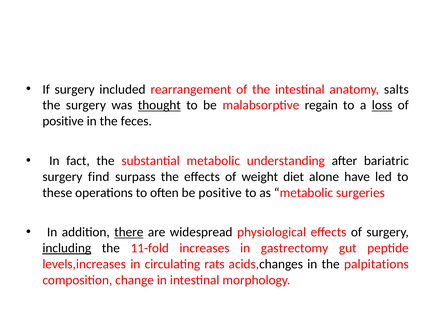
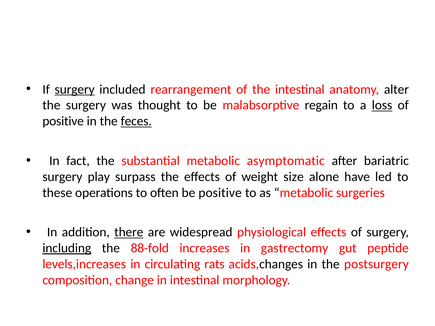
surgery at (75, 89) underline: none -> present
salts: salts -> alter
thought underline: present -> none
feces underline: none -> present
understanding: understanding -> asymptomatic
find: find -> play
diet: diet -> size
11-fold: 11-fold -> 88-fold
palpitations: palpitations -> postsurgery
